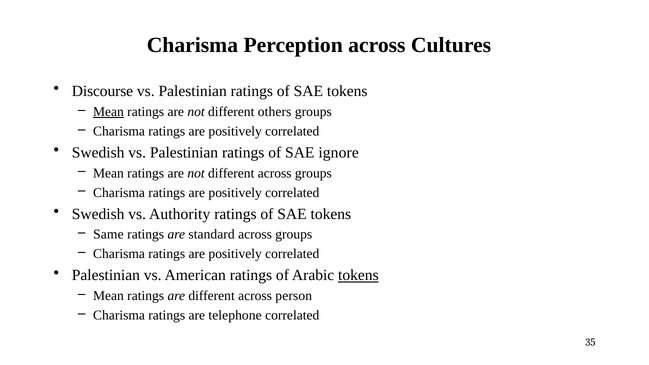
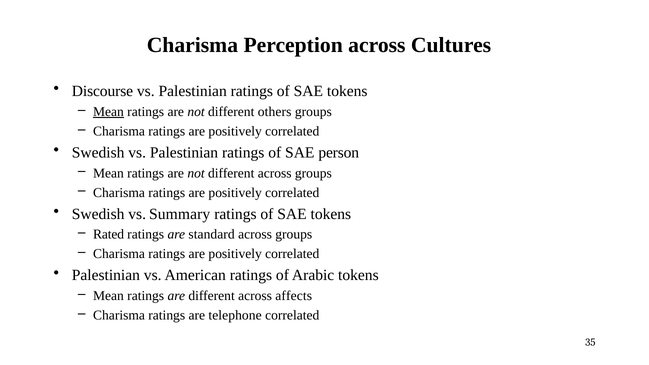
ignore: ignore -> person
Authority: Authority -> Summary
Same: Same -> Rated
tokens at (358, 275) underline: present -> none
person: person -> affects
